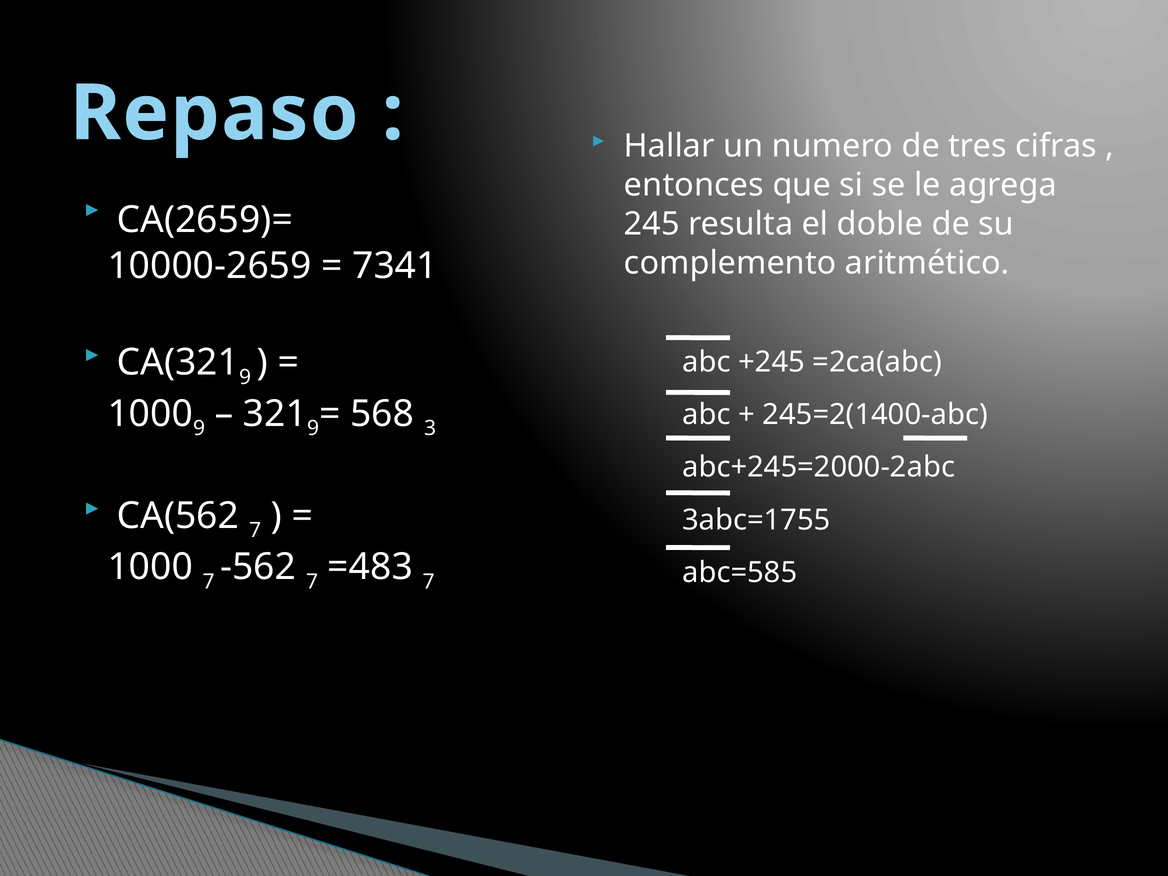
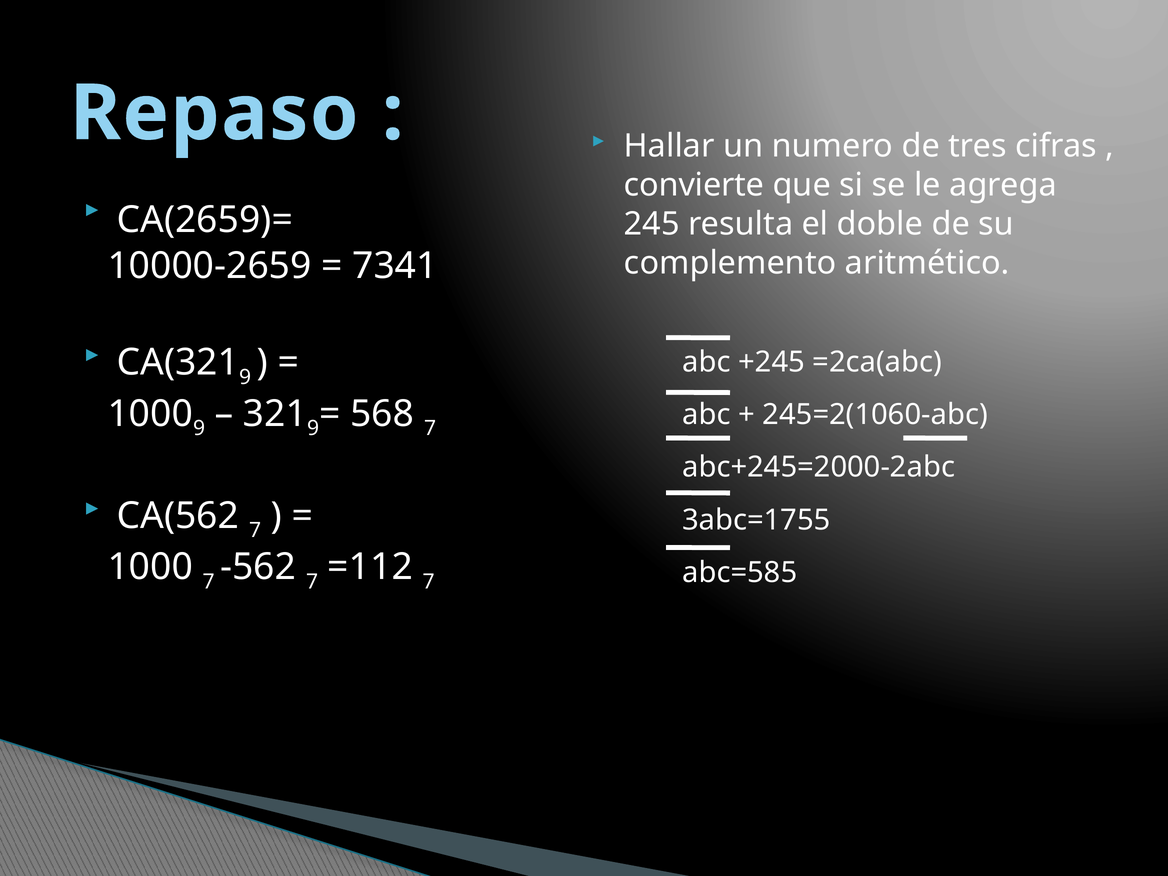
entonces: entonces -> convierte
568 3: 3 -> 7
245=2(1400-abc: 245=2(1400-abc -> 245=2(1060-abc
=483: =483 -> =112
